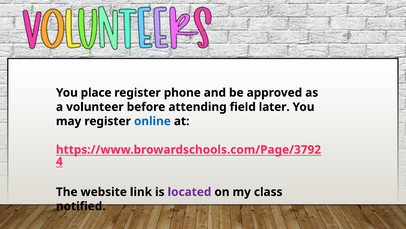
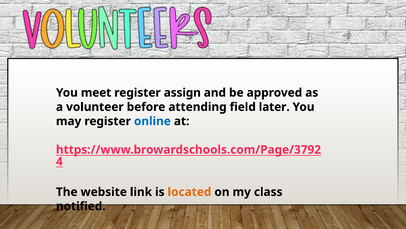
place: place -> meet
phone: phone -> assign
located colour: purple -> orange
